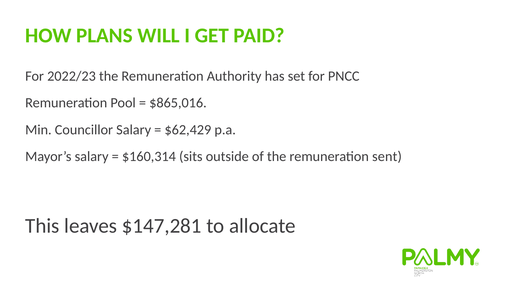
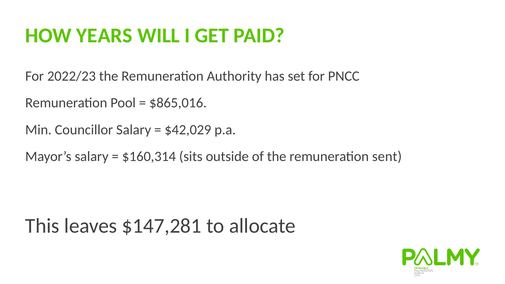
PLANS: PLANS -> YEARS
$62,429: $62,429 -> $42,029
